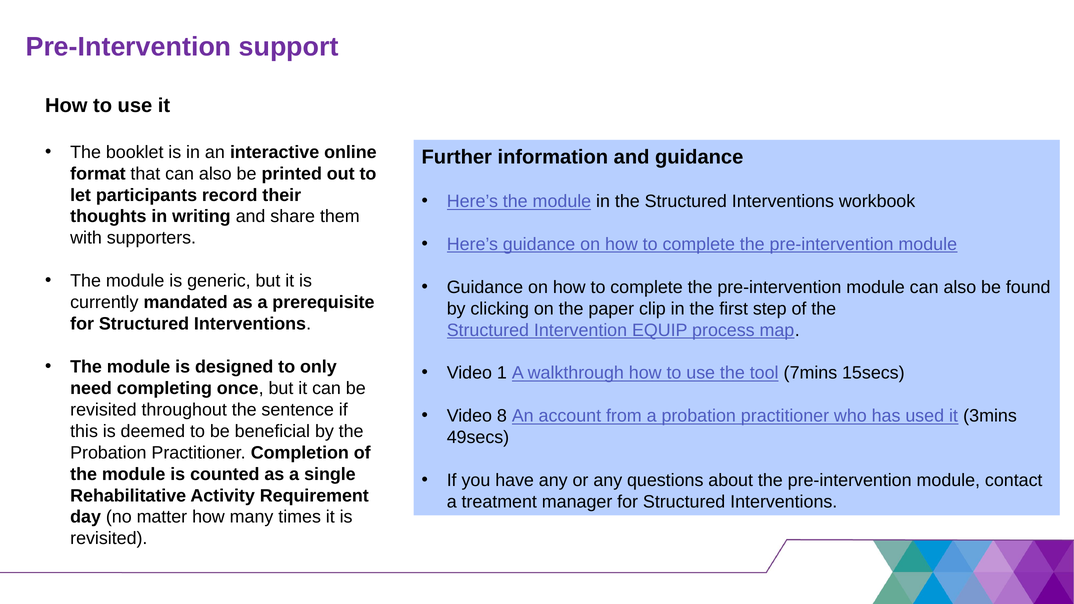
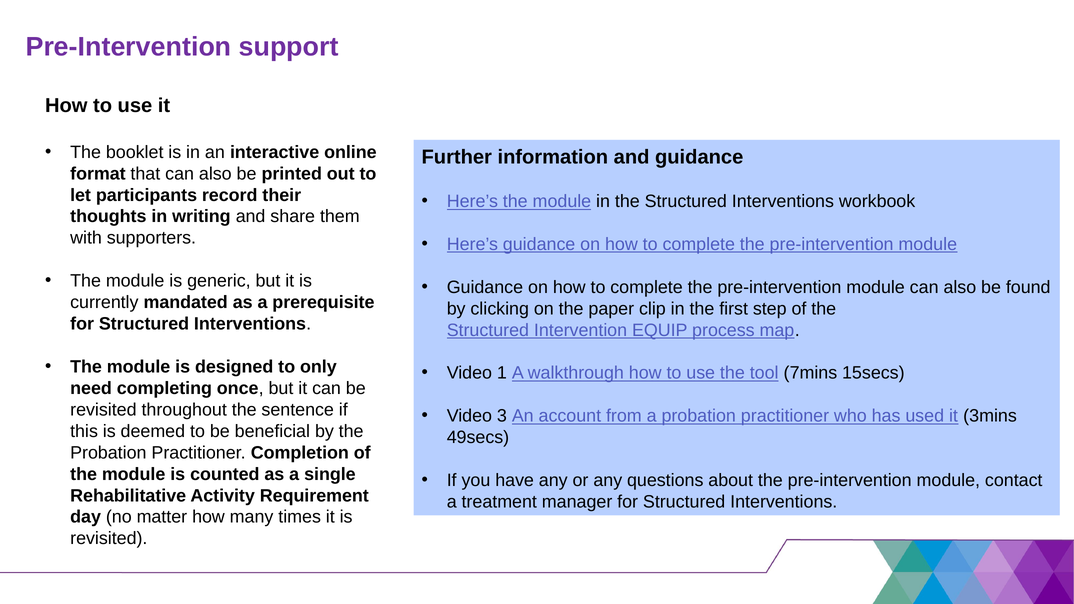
8: 8 -> 3
